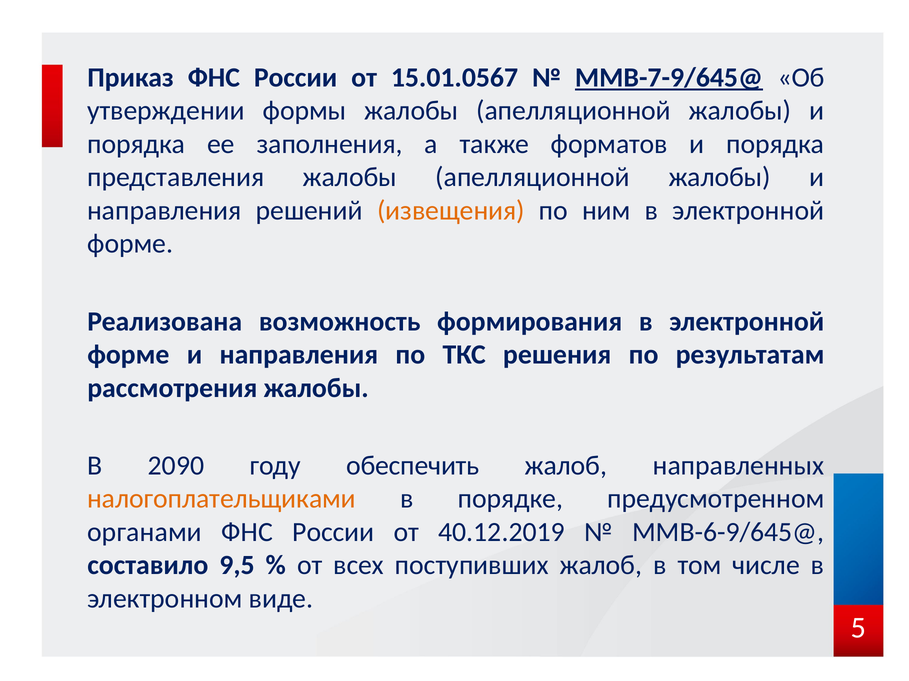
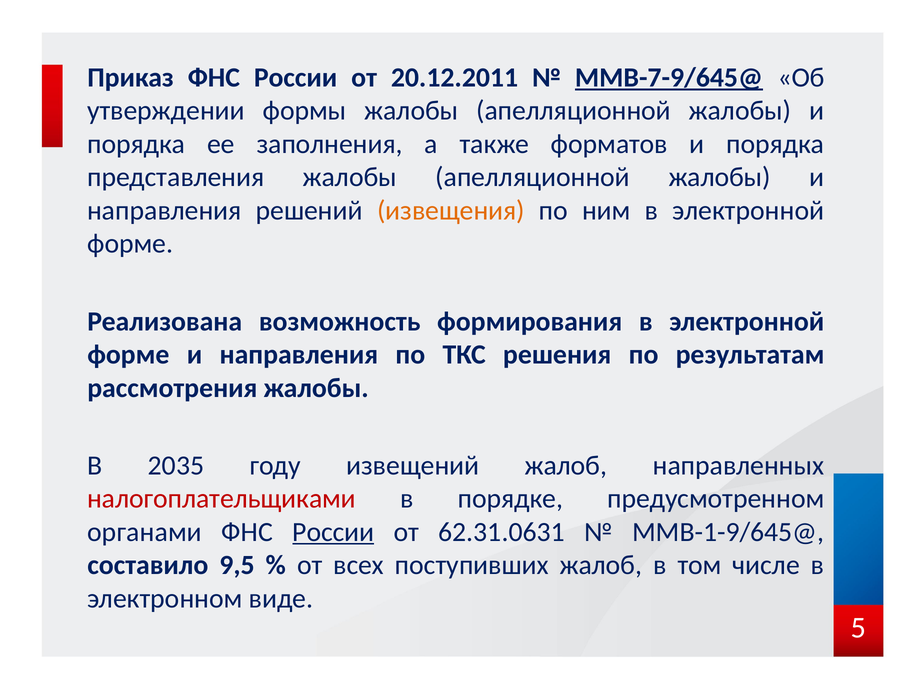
15.01.0567: 15.01.0567 -> 20.12.2011
2090: 2090 -> 2035
обеспечить: обеспечить -> извещений
налогоплательщиками colour: orange -> red
России at (333, 533) underline: none -> present
40.12.2019: 40.12.2019 -> 62.31.0631
ММВ-6-9/645@: ММВ-6-9/645@ -> ММВ-1-9/645@
